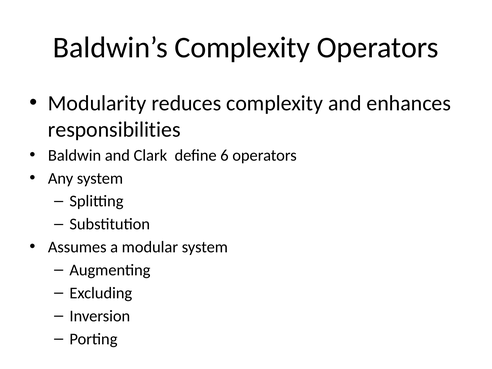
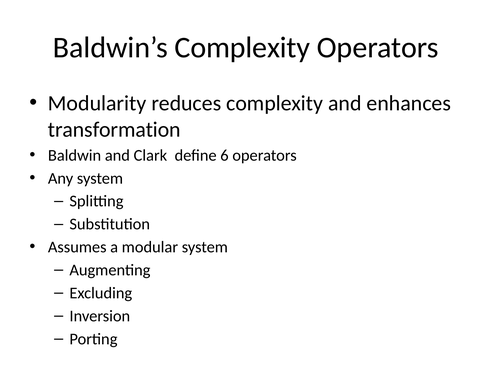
responsibilities: responsibilities -> transformation
